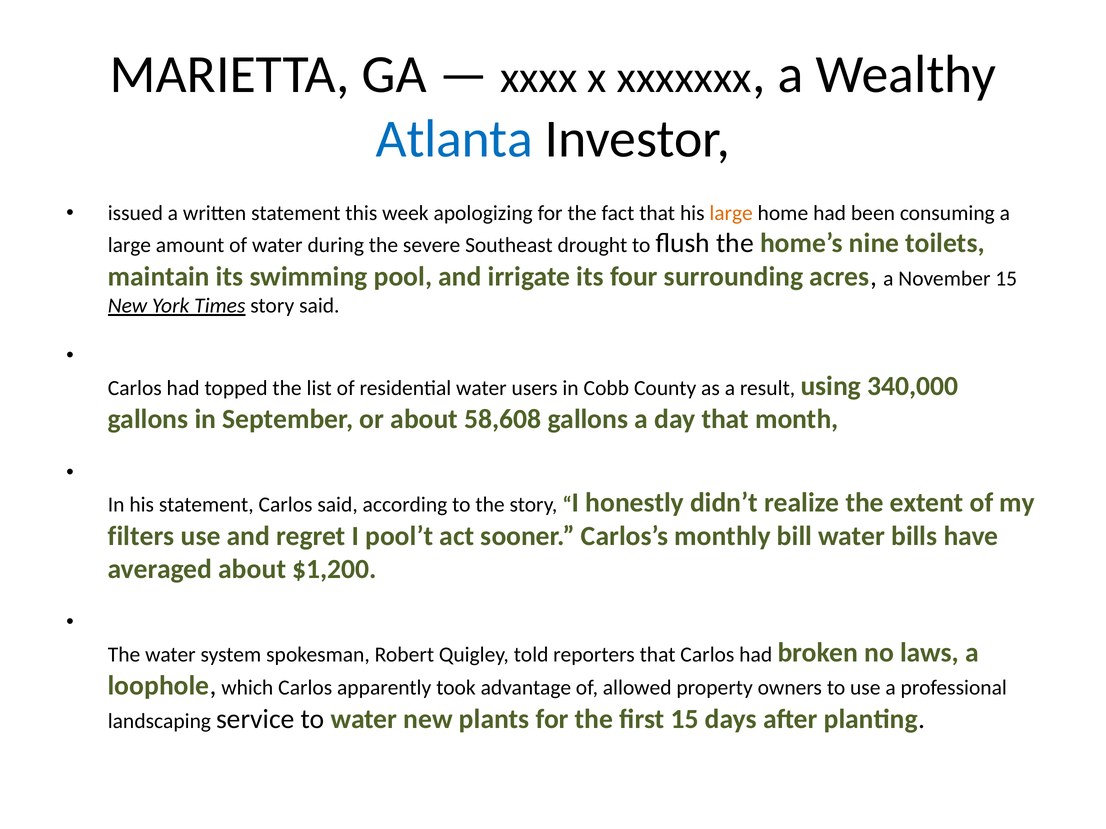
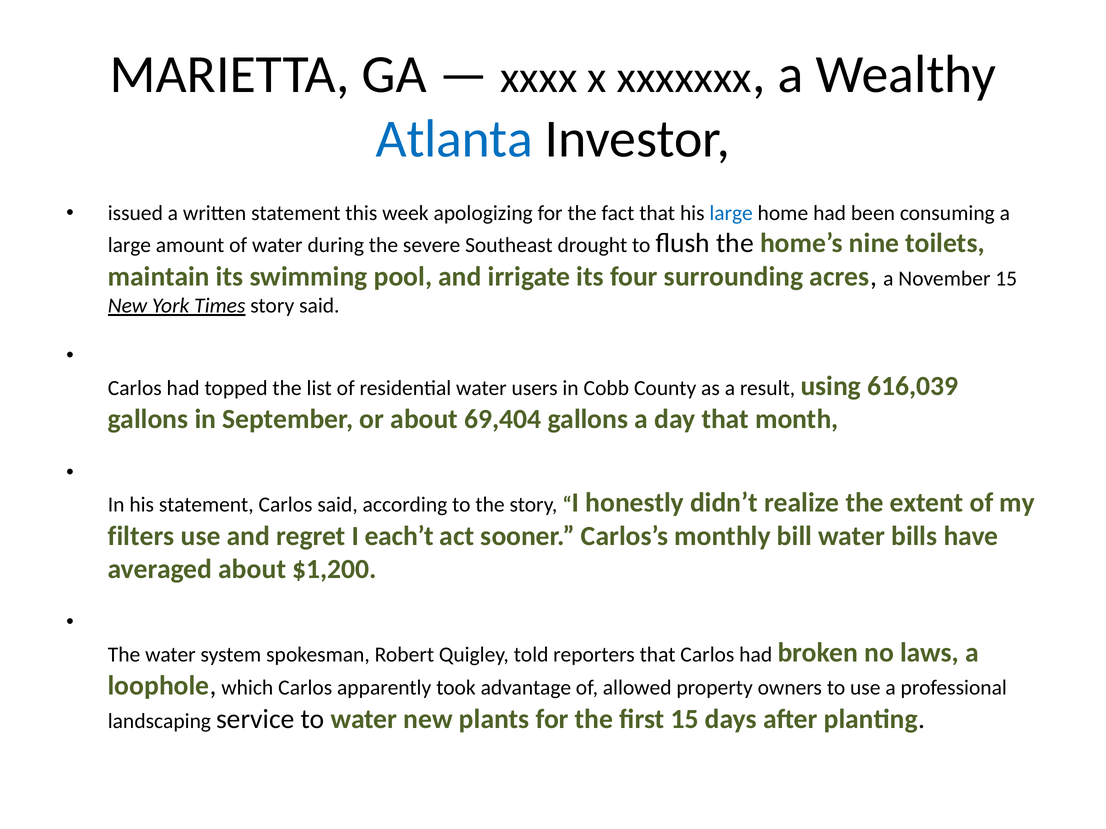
large at (731, 213) colour: orange -> blue
340,000: 340,000 -> 616,039
58,608: 58,608 -> 69,404
pool’t: pool’t -> each’t
